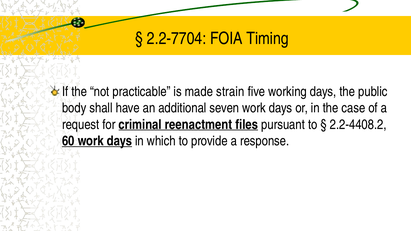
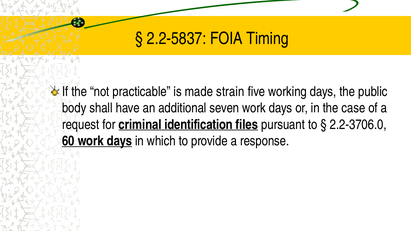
2.2-7704: 2.2-7704 -> 2.2-5837
reenactment: reenactment -> identification
2.2-4408.2: 2.2-4408.2 -> 2.2-3706.0
